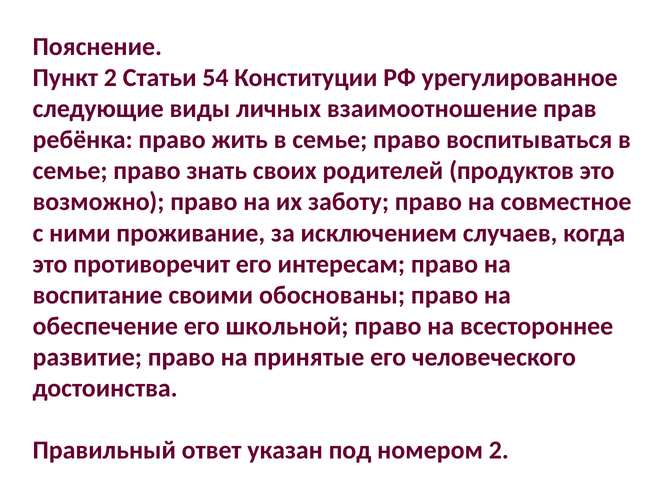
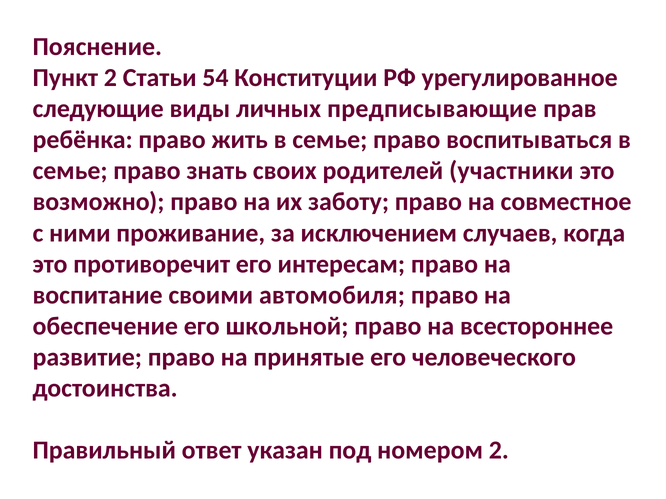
взаимоотношение: взаимоотношение -> предписывающие
продуктов: продуктов -> участники
обоснованы: обоснованы -> автомобиля
